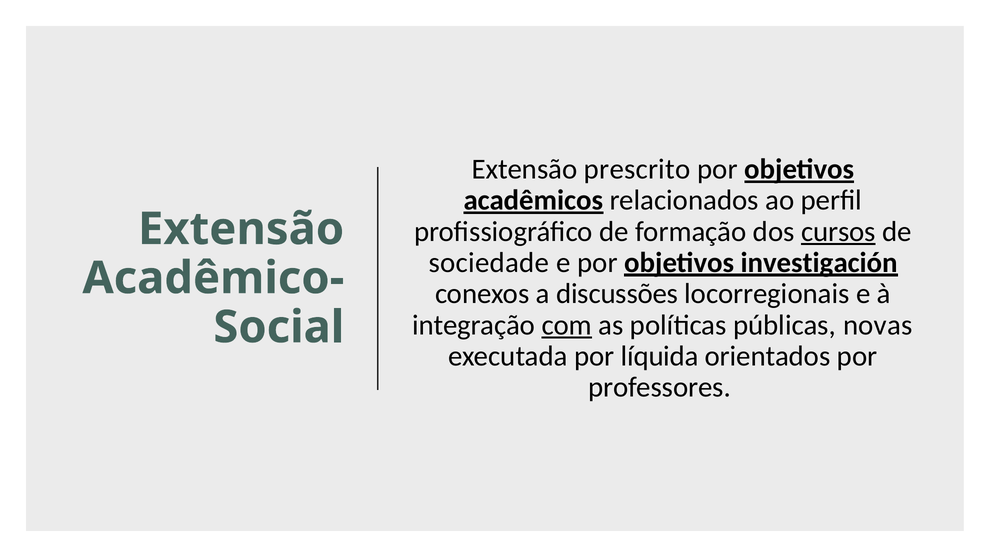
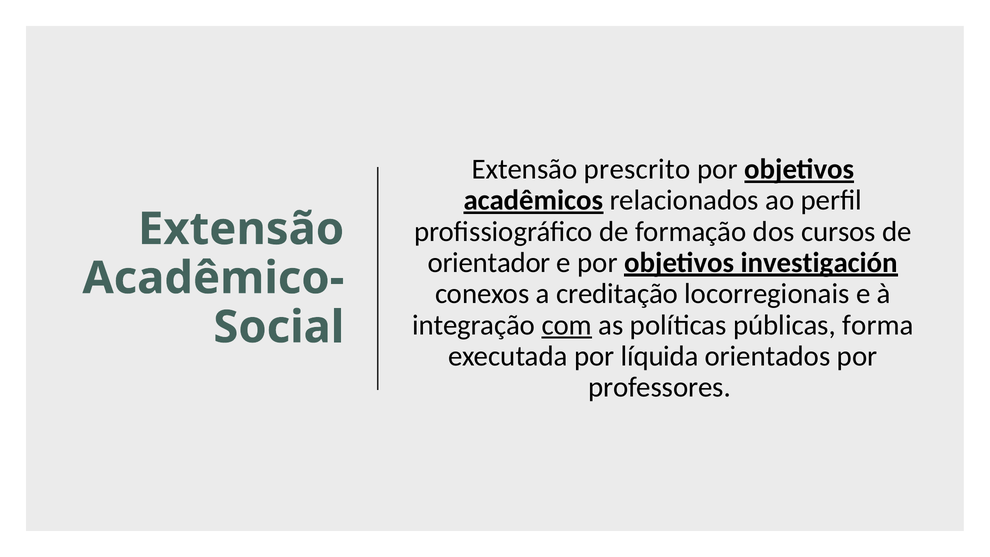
cursos underline: present -> none
sociedade: sociedade -> orientador
discussões: discussões -> creditação
novas: novas -> forma
